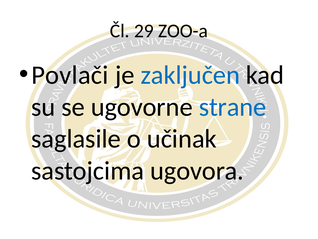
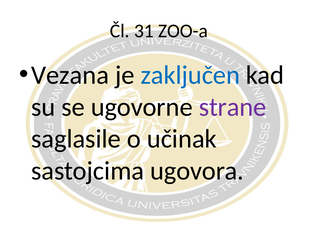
29: 29 -> 31
Povlači: Povlači -> Vezana
strane colour: blue -> purple
